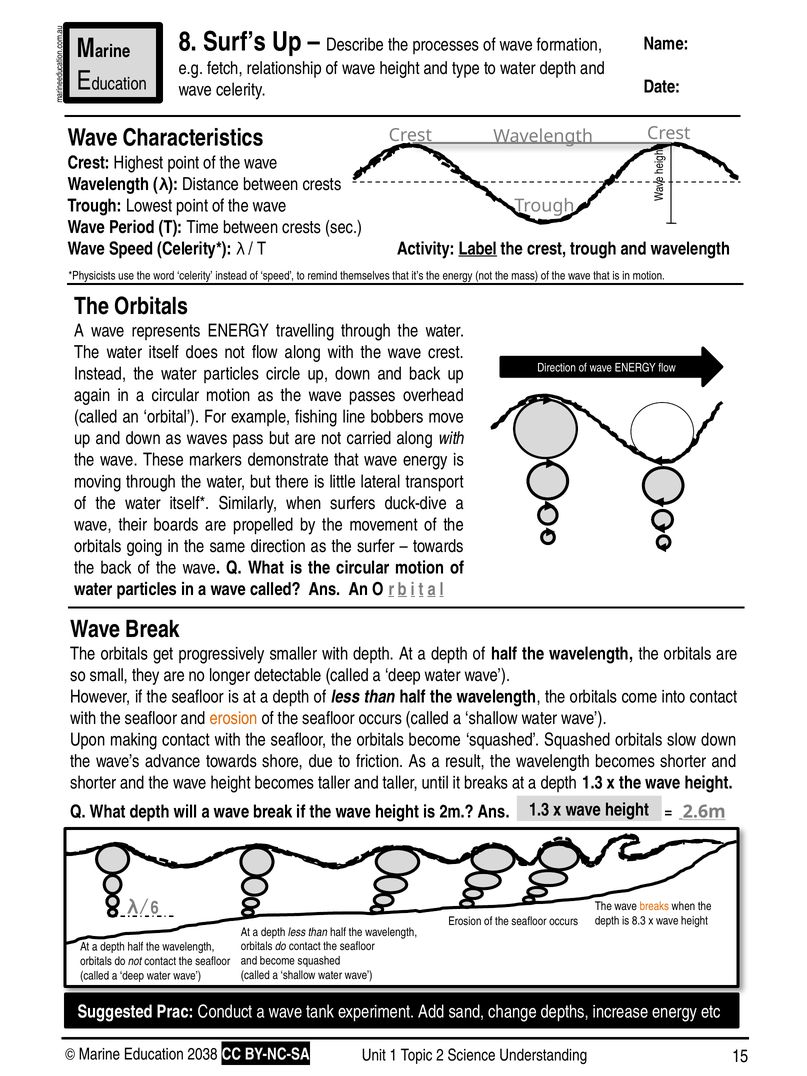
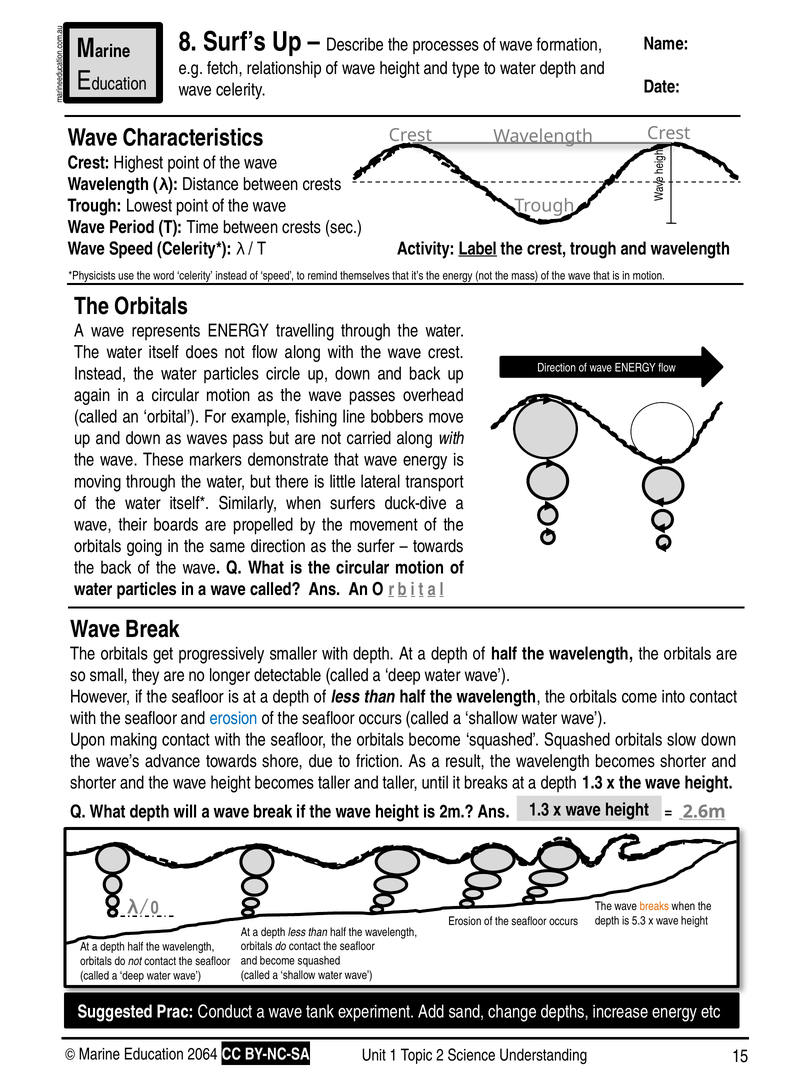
erosion at (234, 718) colour: orange -> blue
6: 6 -> 0
8.3: 8.3 -> 5.3
2038: 2038 -> 2064
